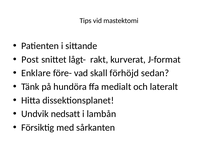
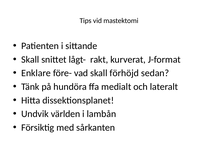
Post at (30, 59): Post -> Skall
nedsatt: nedsatt -> världen
